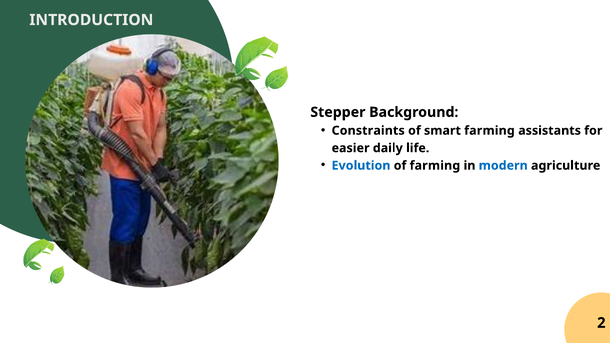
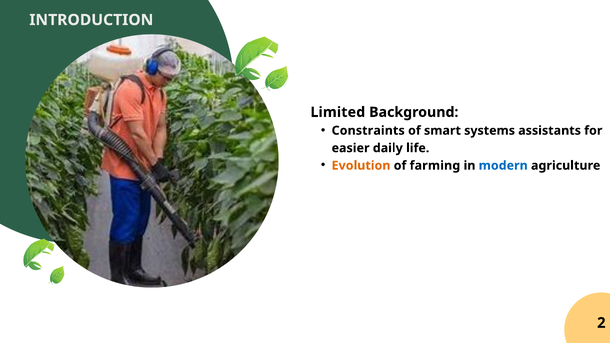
Stepper: Stepper -> Limited
smart farming: farming -> systems
Evolution colour: blue -> orange
